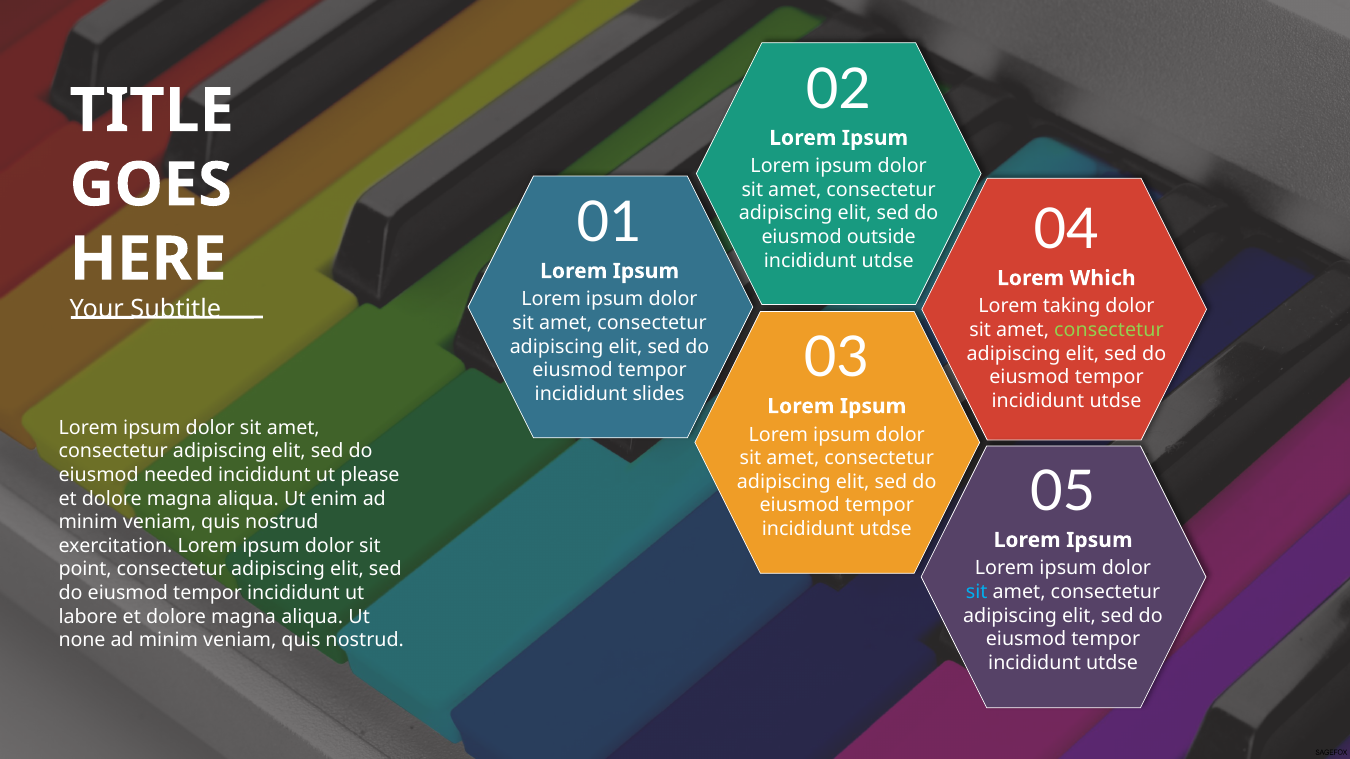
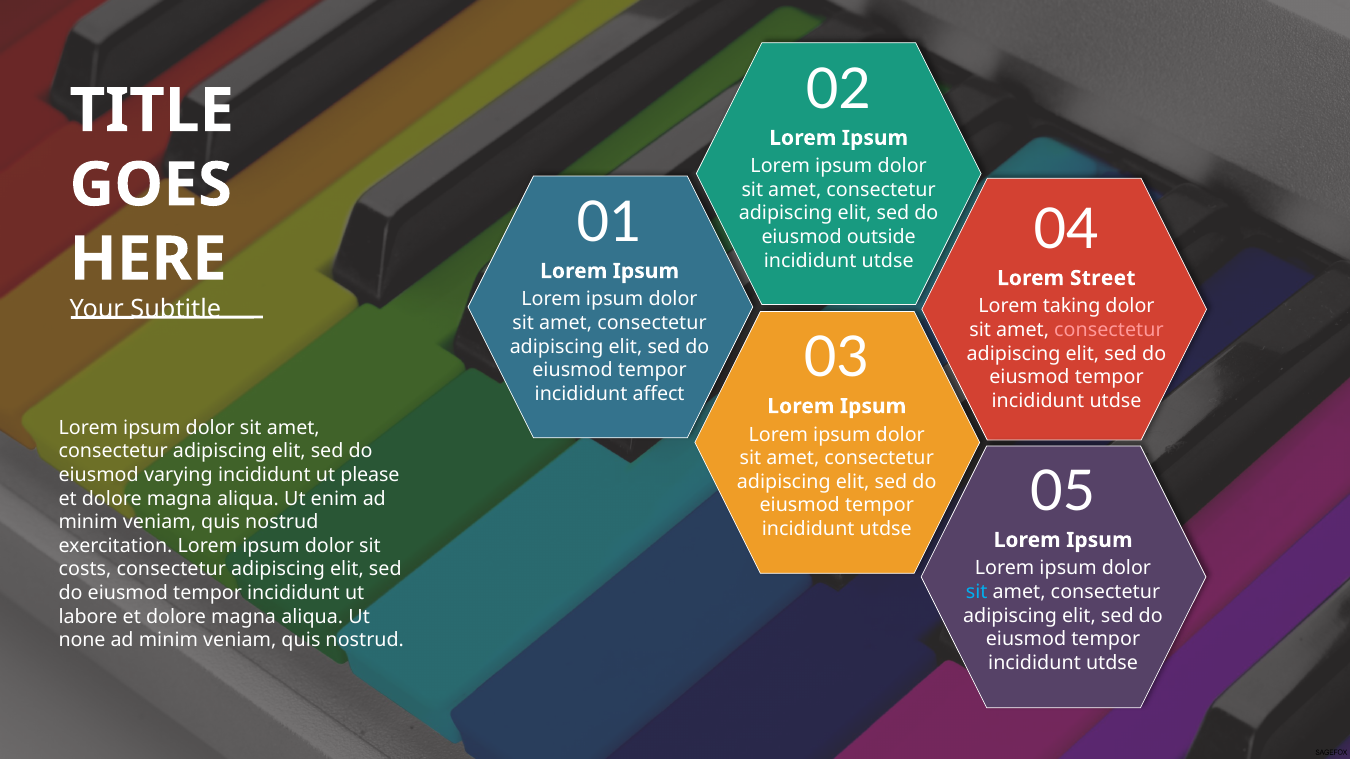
Which: Which -> Street
consectetur at (1109, 330) colour: light green -> pink
slides: slides -> affect
needed: needed -> varying
point: point -> costs
